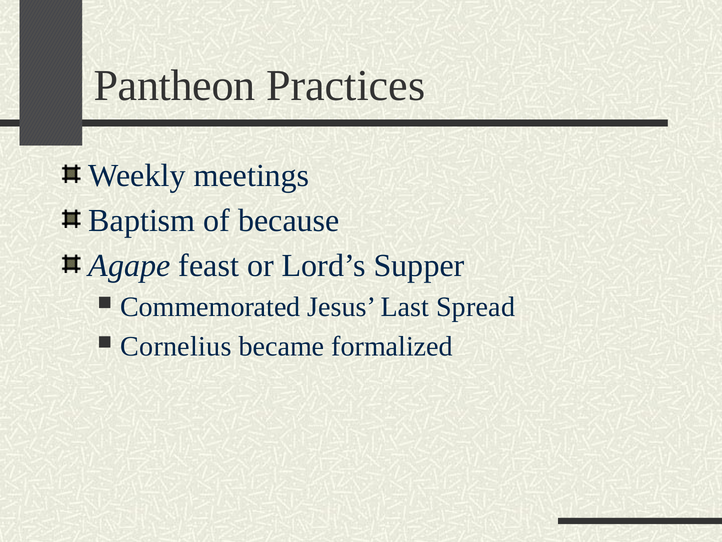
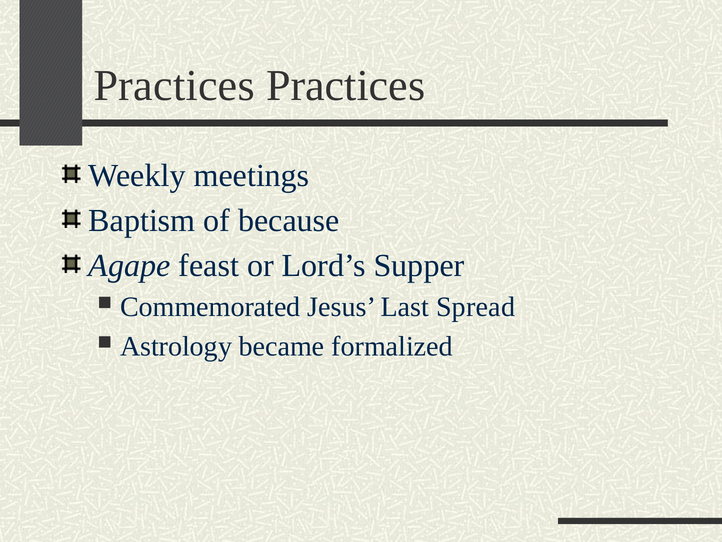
Pantheon at (175, 86): Pantheon -> Practices
Cornelius: Cornelius -> Astrology
